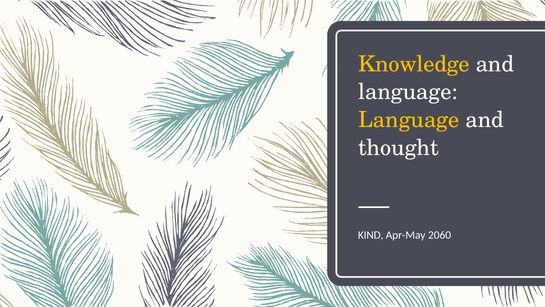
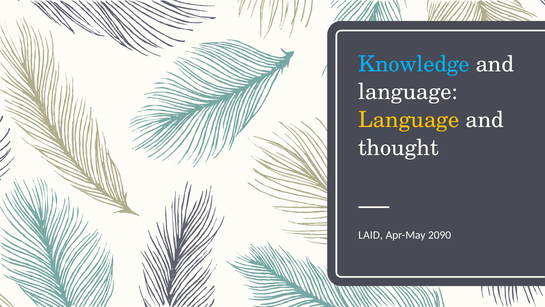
Knowledge colour: yellow -> light blue
KIND: KIND -> LAID
2060: 2060 -> 2090
